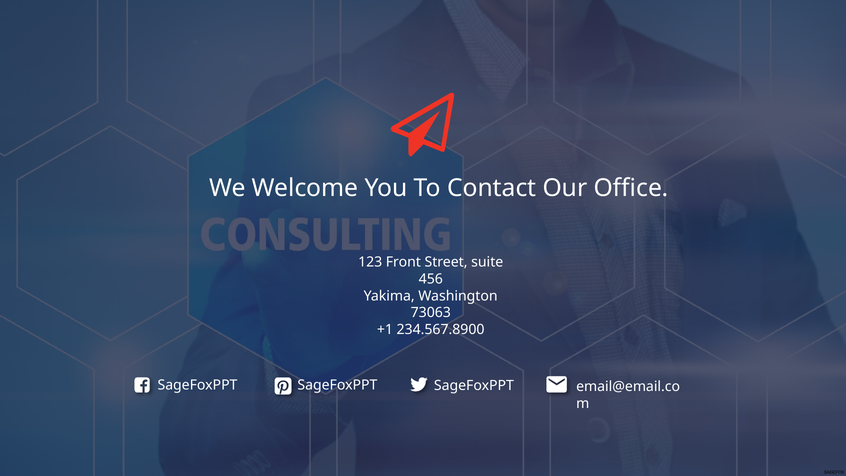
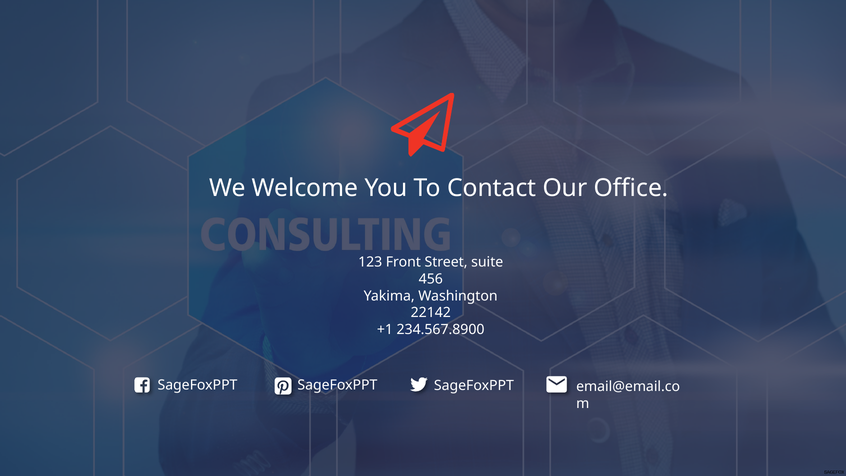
73063: 73063 -> 22142
